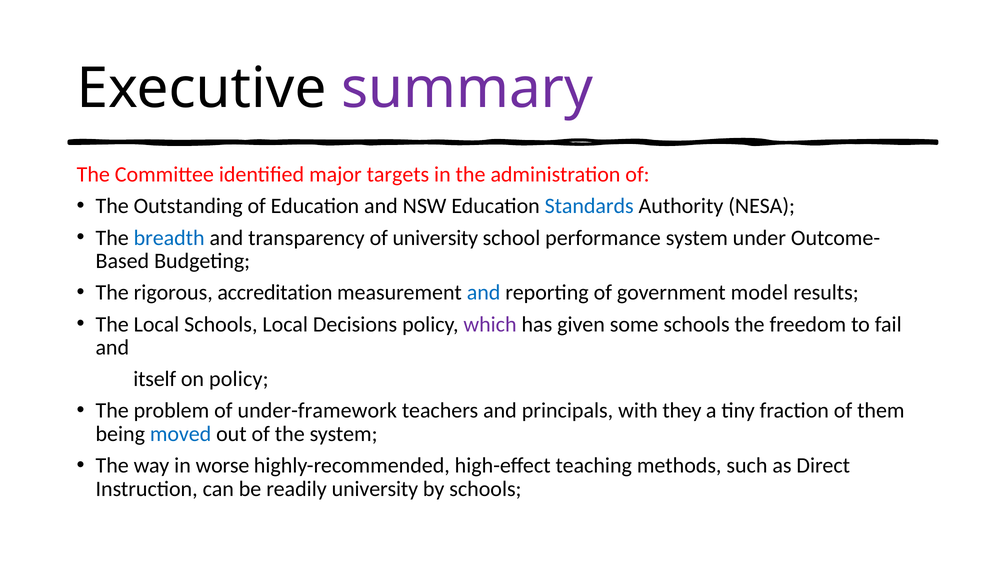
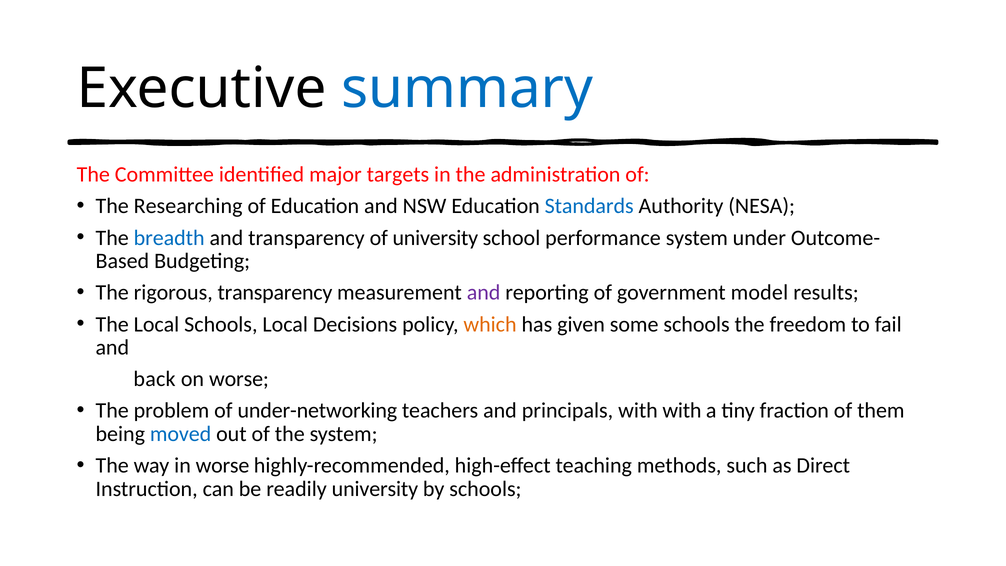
summary colour: purple -> blue
Outstanding: Outstanding -> Researching
rigorous accreditation: accreditation -> transparency
and at (484, 293) colour: blue -> purple
which colour: purple -> orange
itself: itself -> back
on policy: policy -> worse
under-framework: under-framework -> under-networking
with they: they -> with
